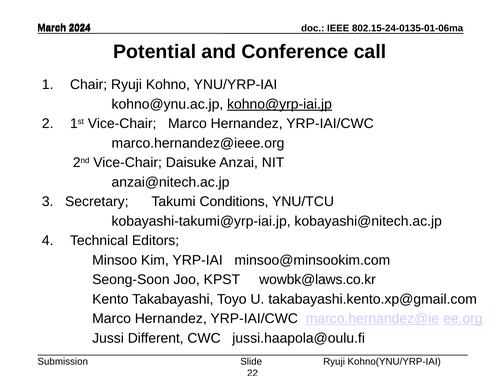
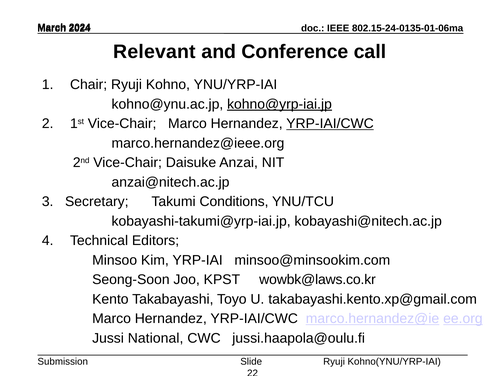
Potential: Potential -> Relevant
YRP-IAI/CWC at (330, 124) underline: none -> present
Different: Different -> National
